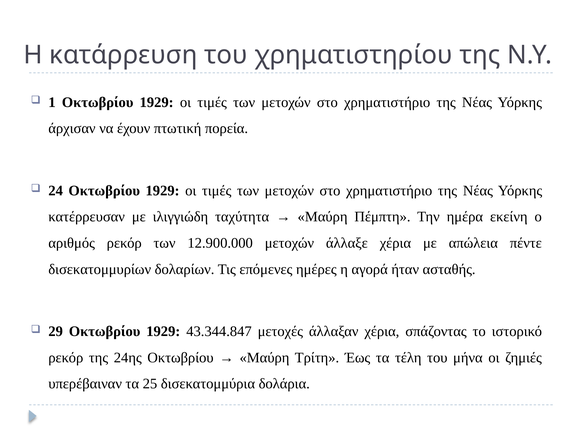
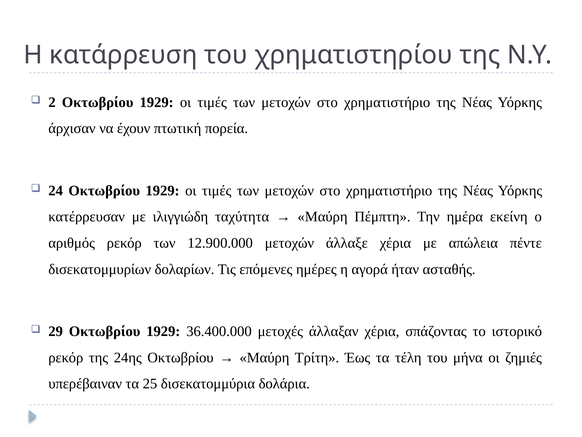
1: 1 -> 2
43.344.847: 43.344.847 -> 36.400.000
